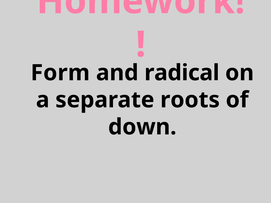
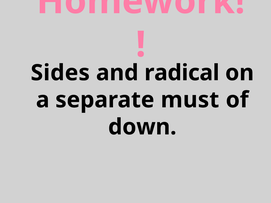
Form: Form -> Sides
roots: roots -> must
